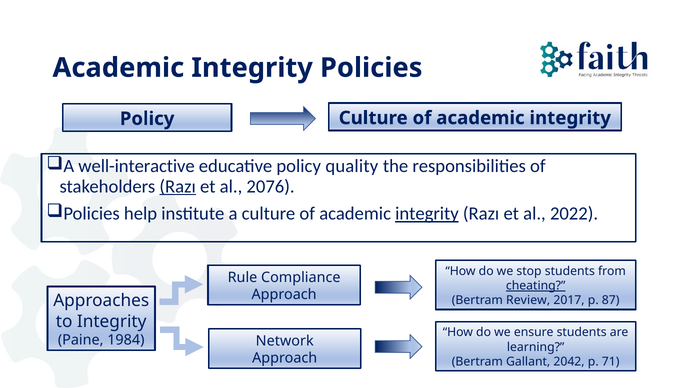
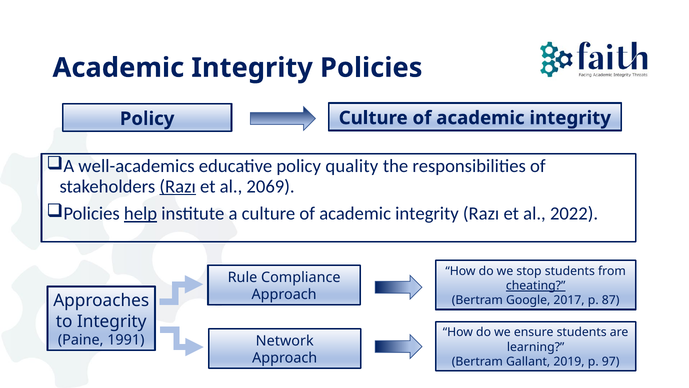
well-interactive: well-interactive -> well-academics
2076: 2076 -> 2069
help underline: none -> present
integrity at (427, 214) underline: present -> none
Review: Review -> Google
1984: 1984 -> 1991
2042: 2042 -> 2019
71: 71 -> 97
